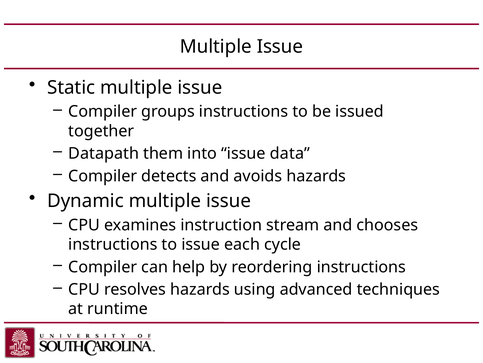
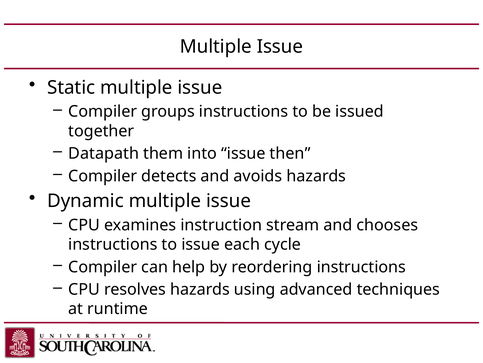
data: data -> then
